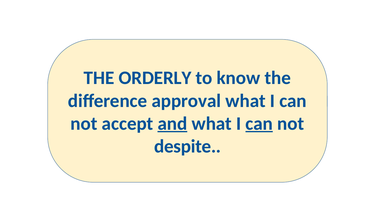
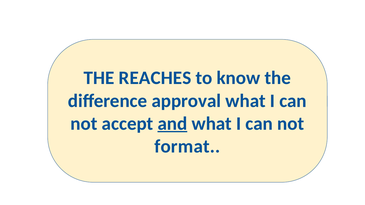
ORDERLY: ORDERLY -> REACHES
can at (259, 124) underline: present -> none
despite: despite -> format
